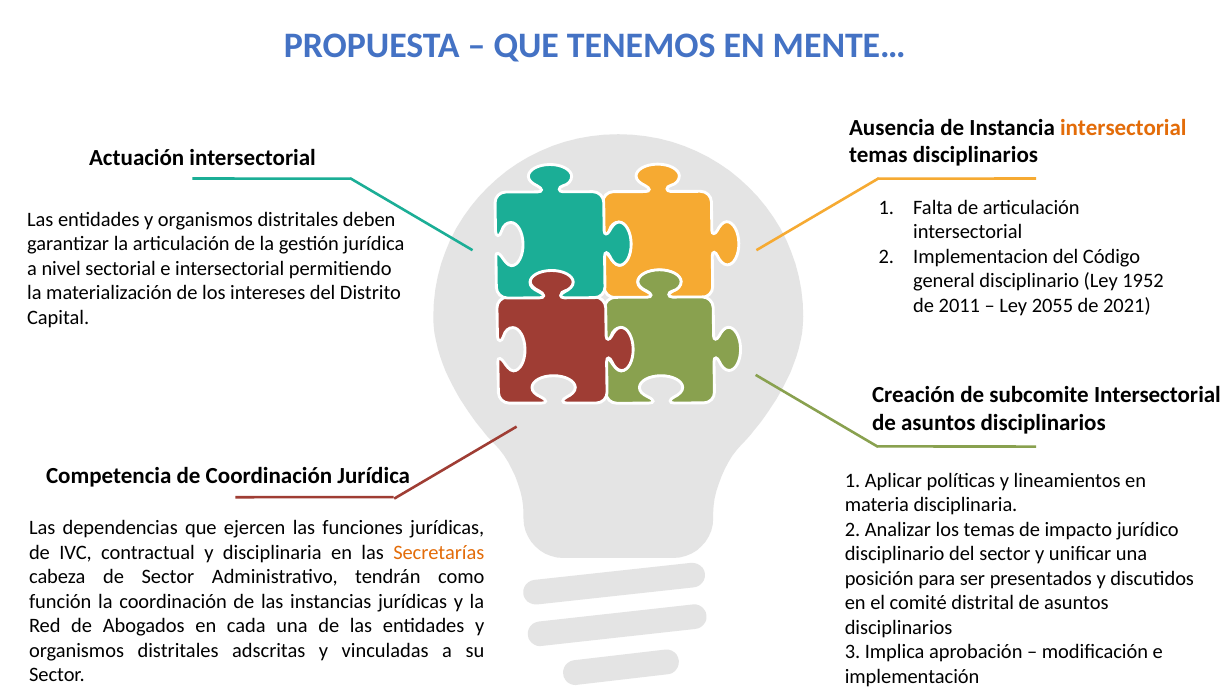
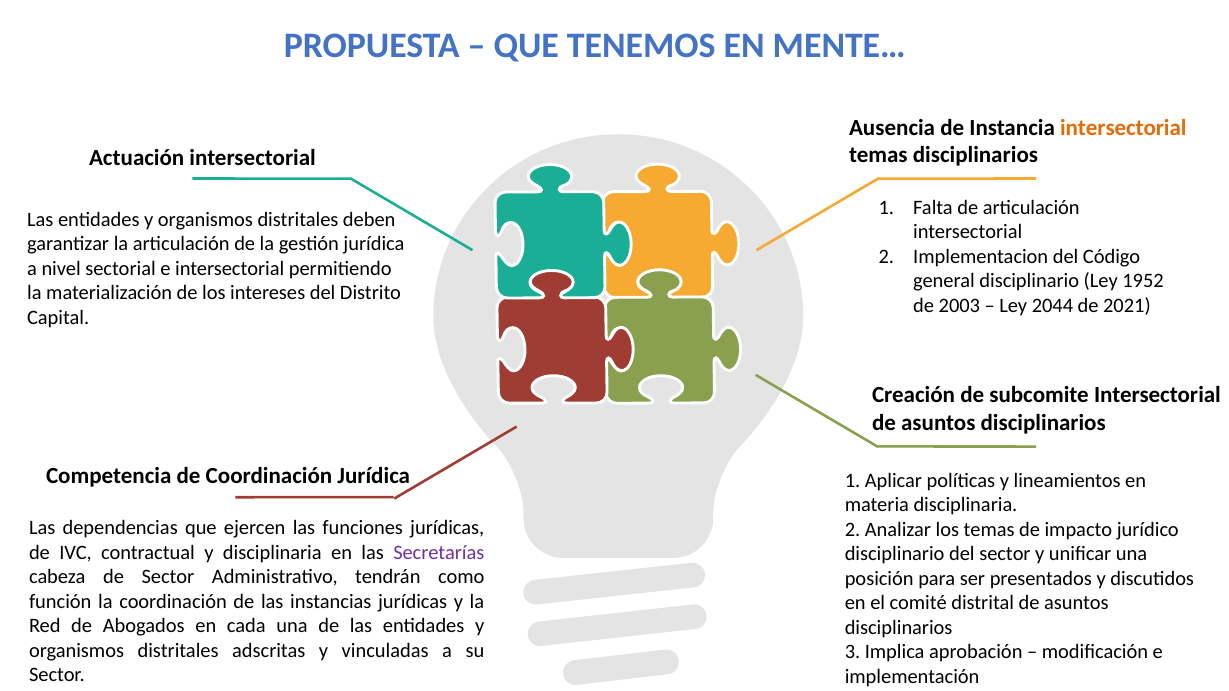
2011: 2011 -> 2003
2055: 2055 -> 2044
Secretarías colour: orange -> purple
